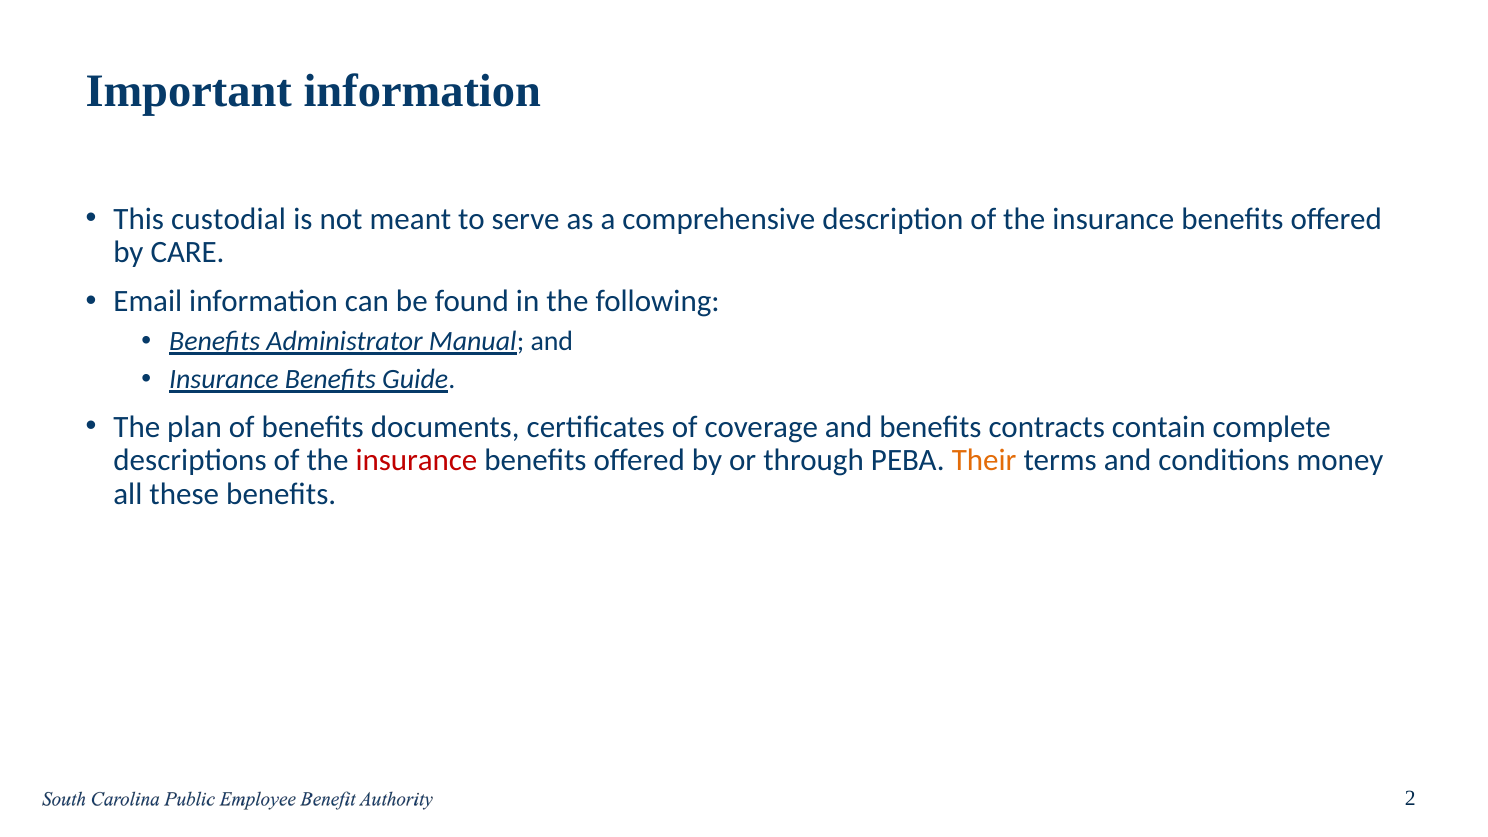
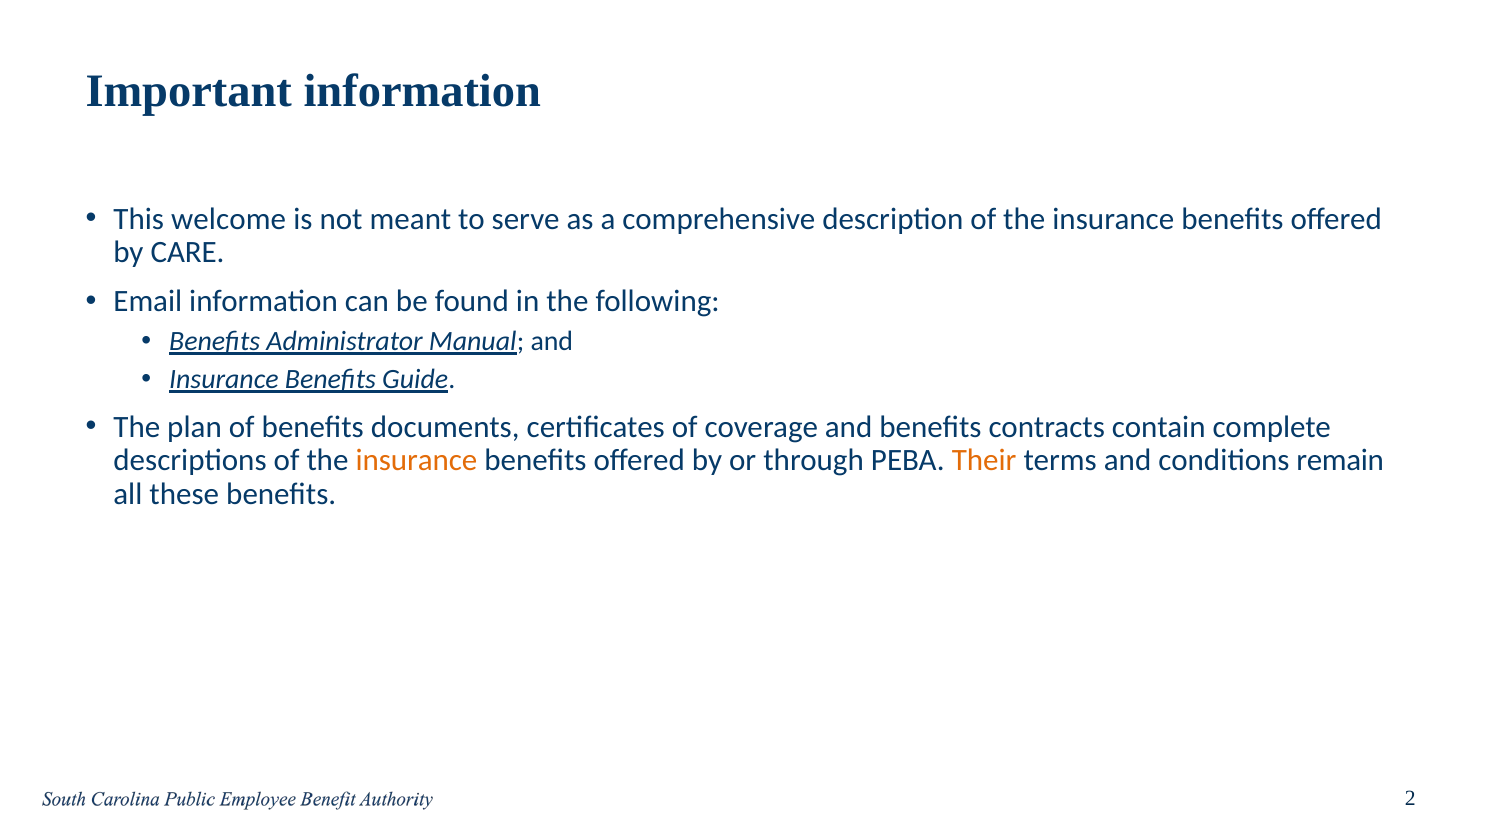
custodial: custodial -> welcome
insurance at (416, 461) colour: red -> orange
money: money -> remain
